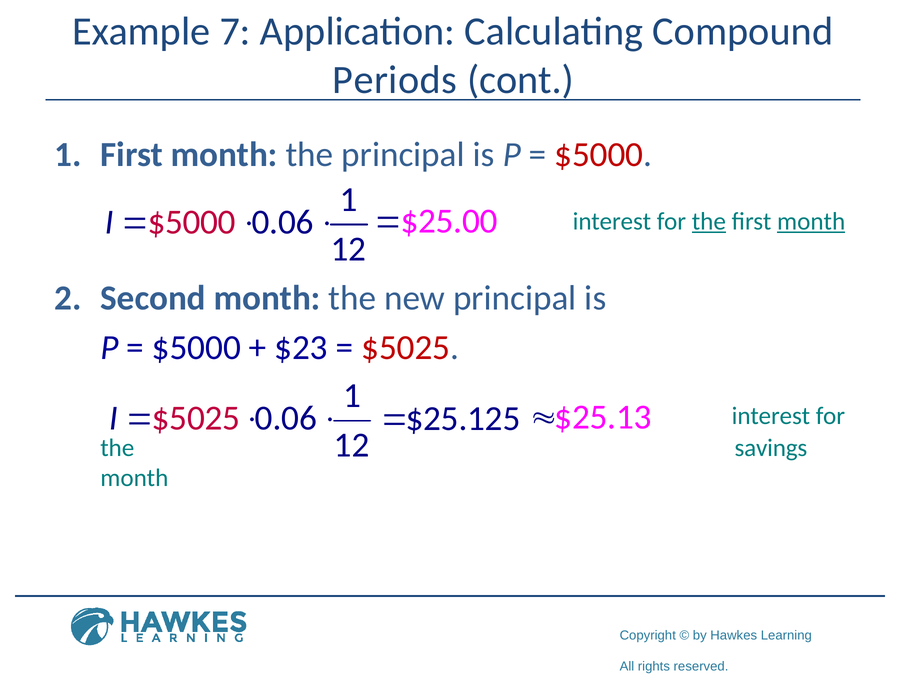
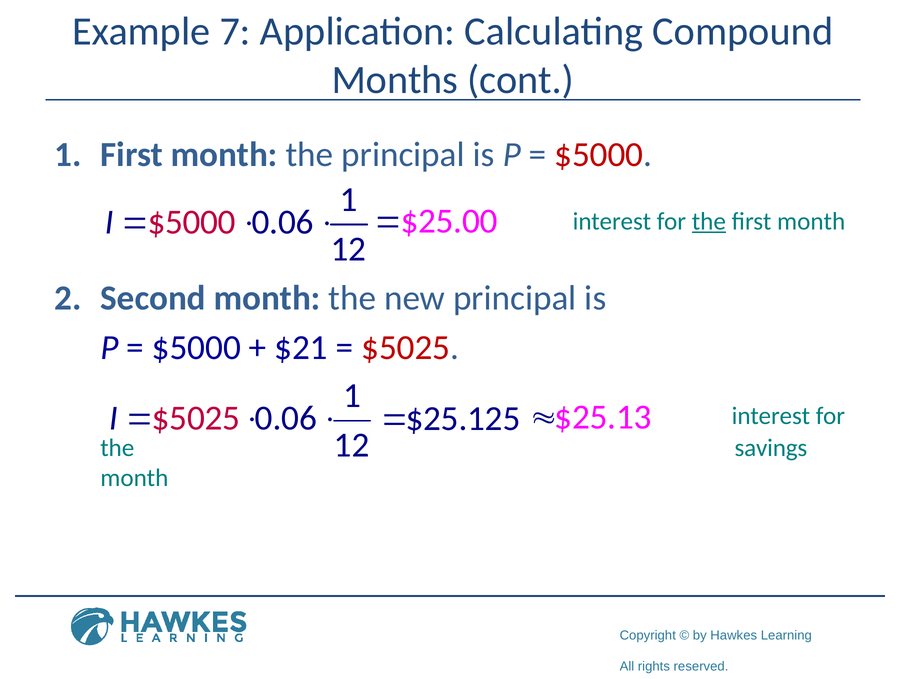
Periods: Periods -> Months
month at (811, 222) underline: present -> none
$23: $23 -> $21
